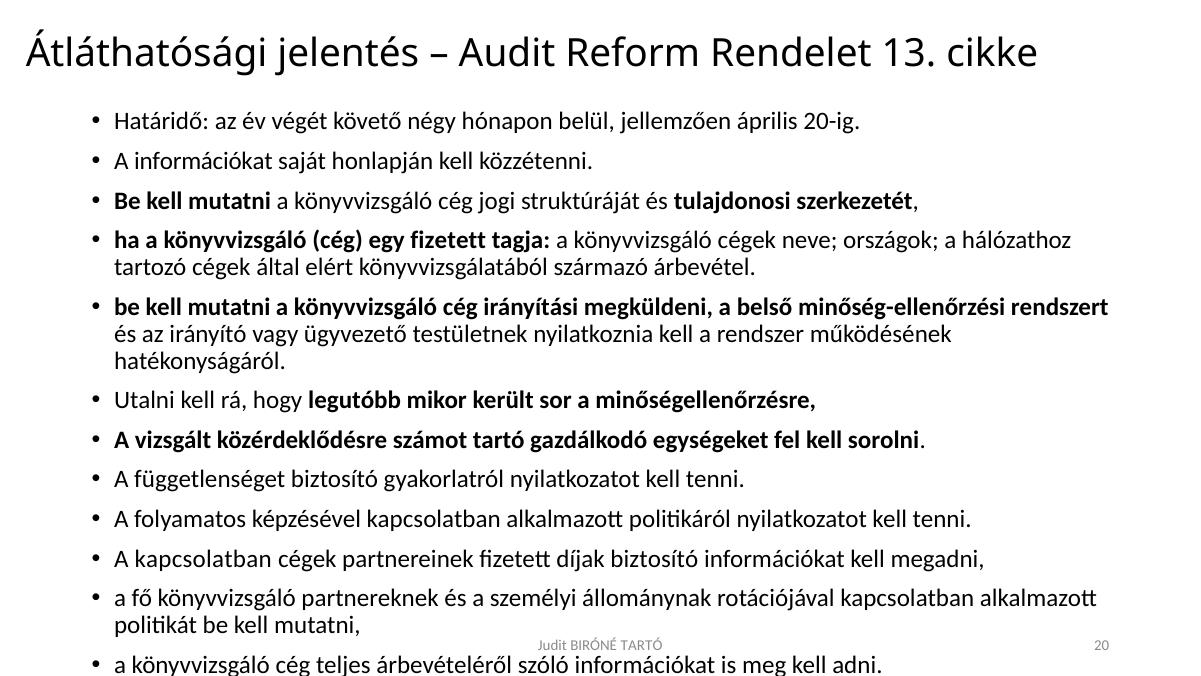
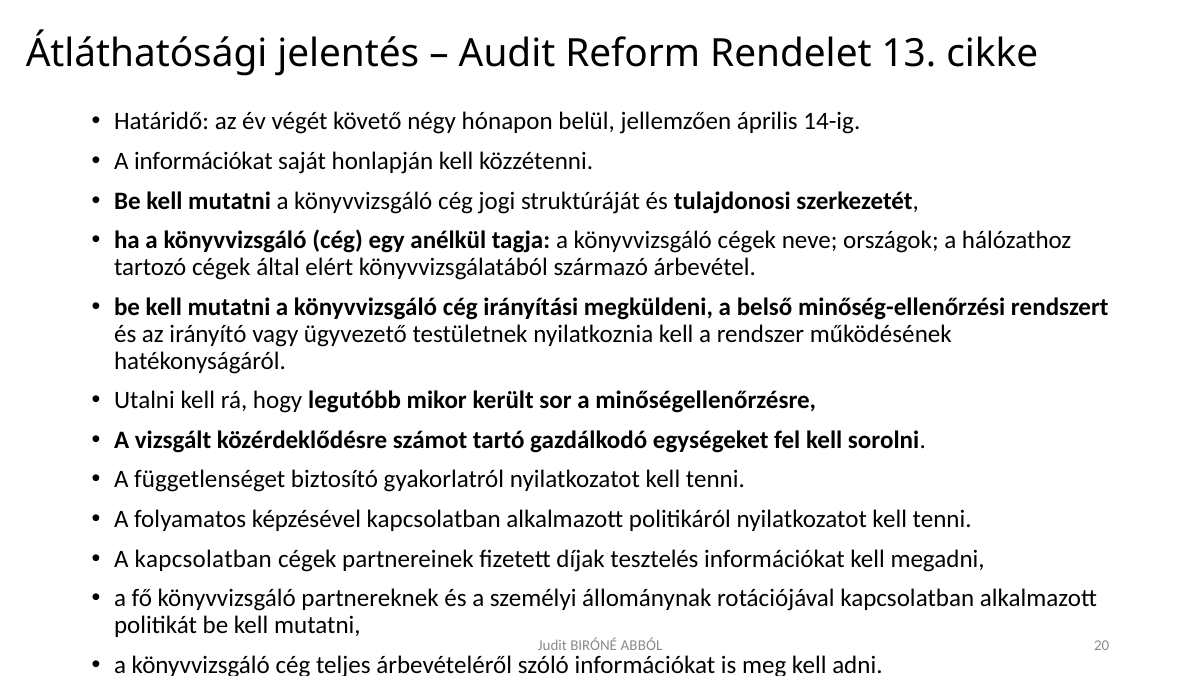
20-ig: 20-ig -> 14-ig
egy fizetett: fizetett -> anélkül
díjak biztosító: biztosító -> tesztelés
BIRÓNÉ TARTÓ: TARTÓ -> ABBÓL
